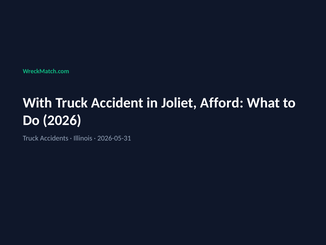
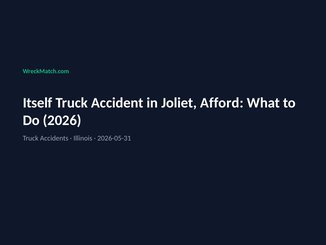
With: With -> Itself
